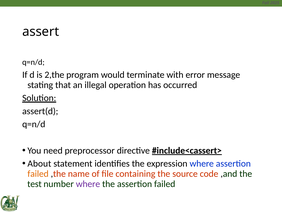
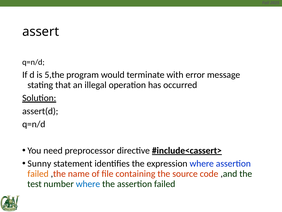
2,the: 2,the -> 5,the
About: About -> Sunny
where at (88, 184) colour: purple -> blue
